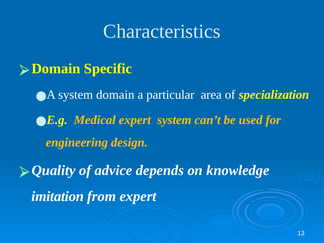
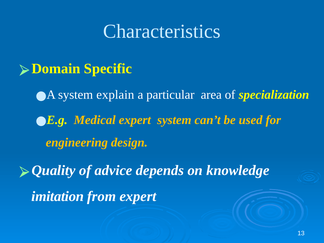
system domain: domain -> explain
